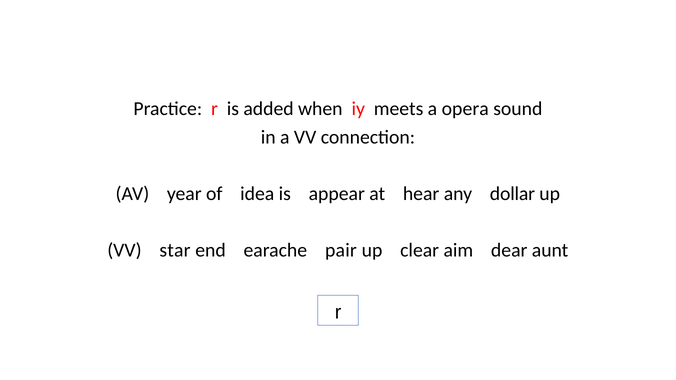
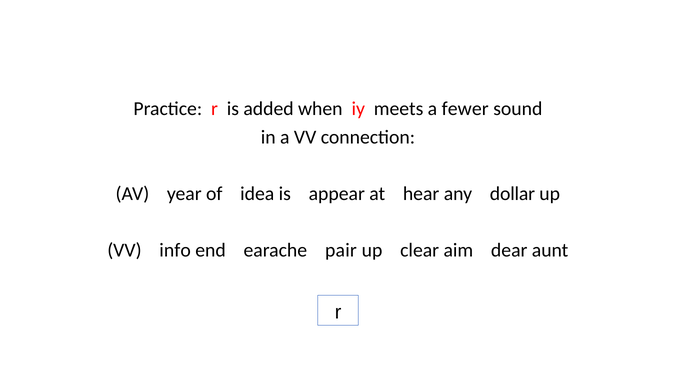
opera: opera -> fewer
star: star -> info
